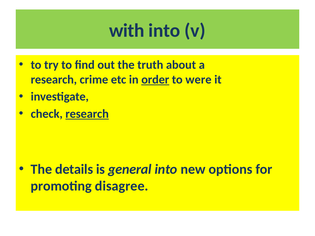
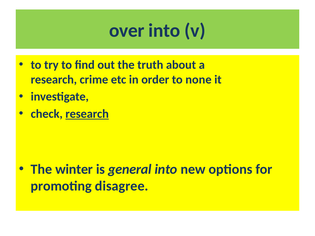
with: with -> over
order underline: present -> none
were: were -> none
details: details -> winter
